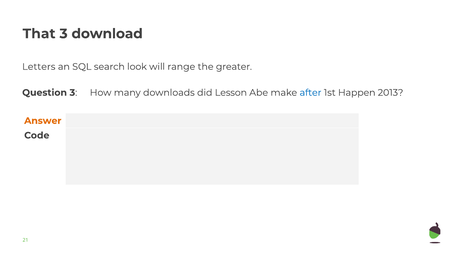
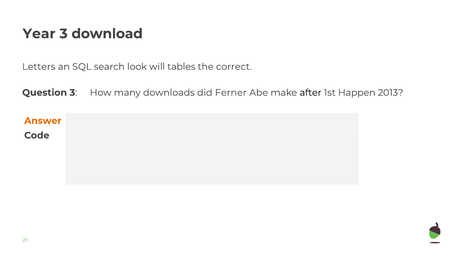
That: That -> Year
range: range -> tables
greater: greater -> correct
Lesson: Lesson -> Ferner
after colour: blue -> black
